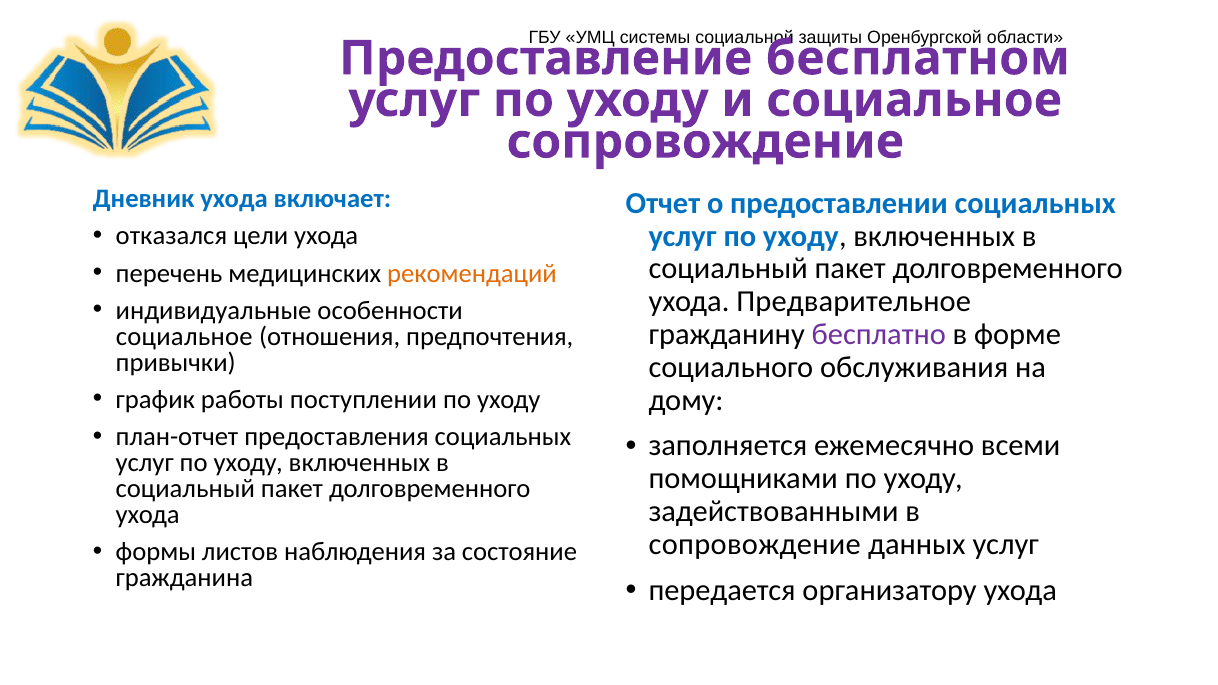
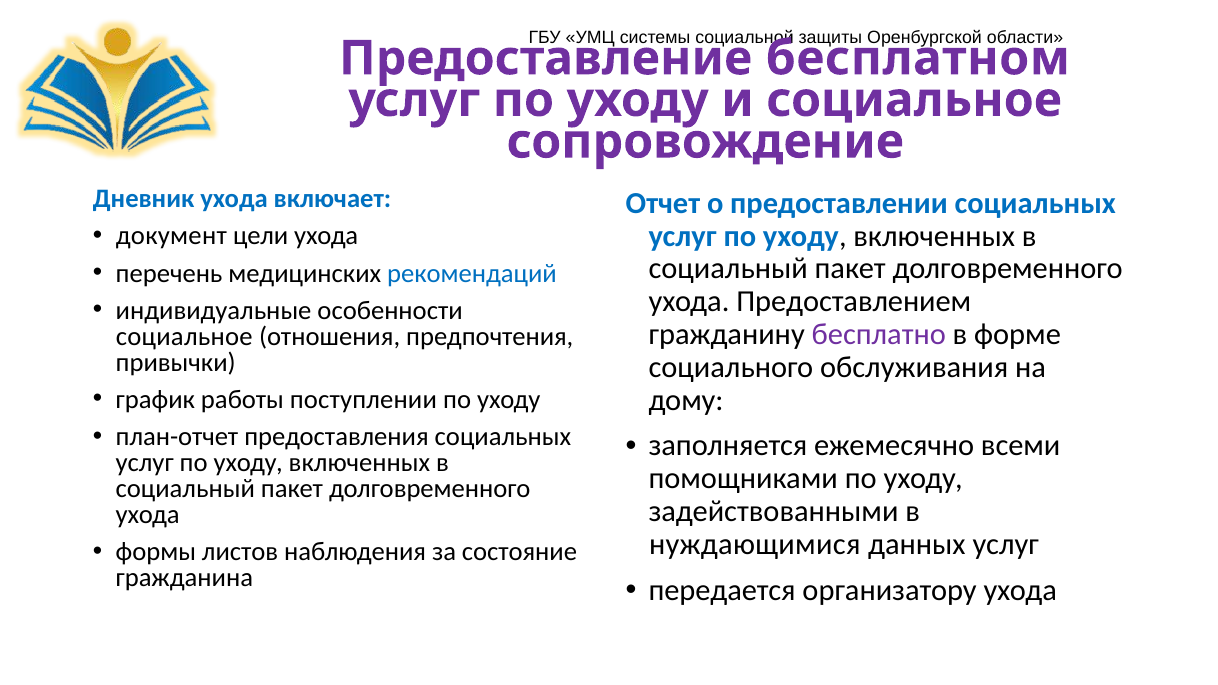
отказался: отказался -> документ
рекомендаций colour: orange -> blue
Предварительное: Предварительное -> Предоставлением
сопровождение at (755, 545): сопровождение -> нуждающимися
